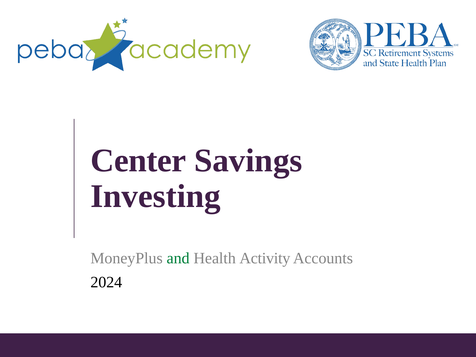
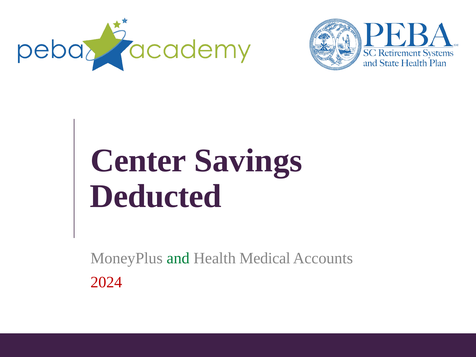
Investing: Investing -> Deducted
Activity: Activity -> Medical
2024 colour: black -> red
